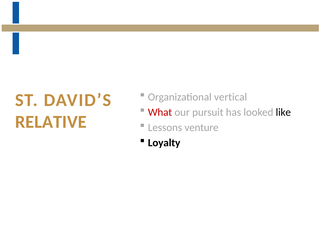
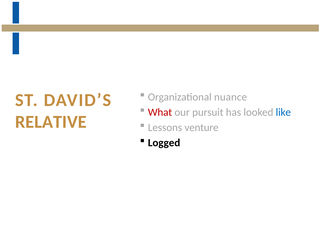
vertical: vertical -> nuance
like colour: black -> blue
Loyalty: Loyalty -> Logged
